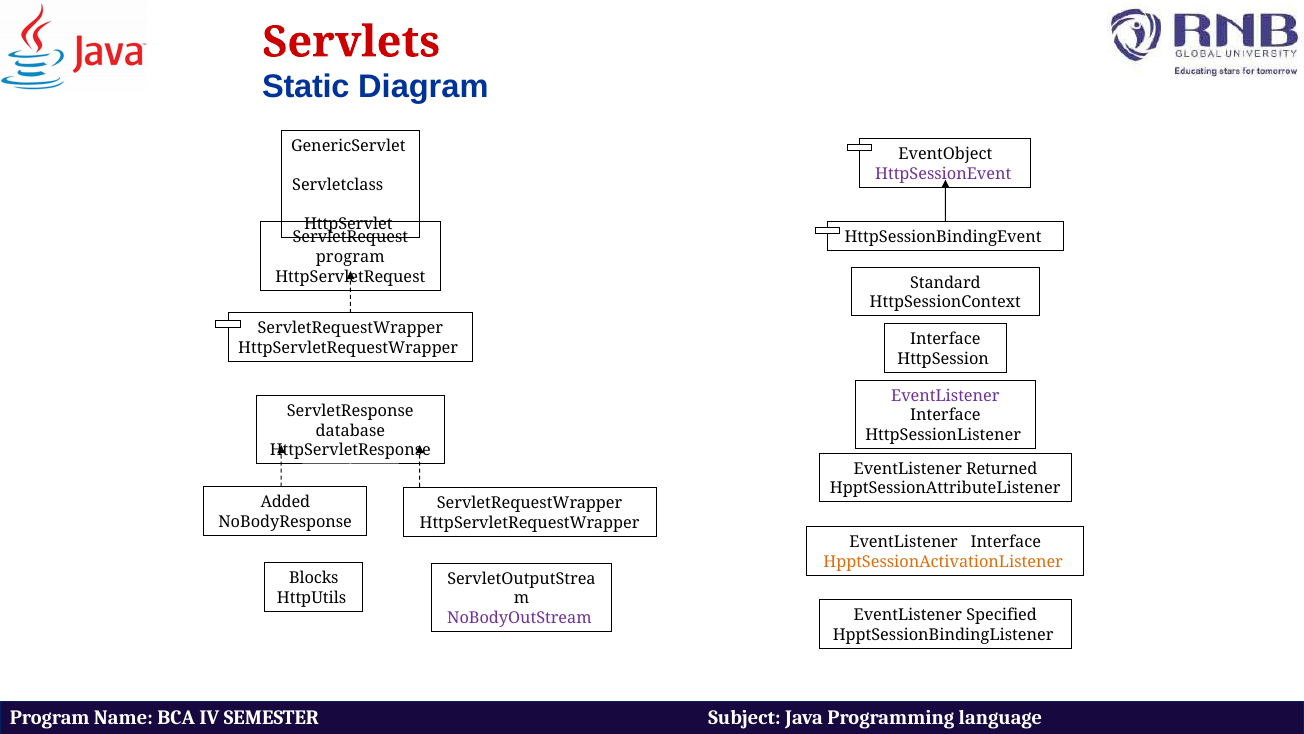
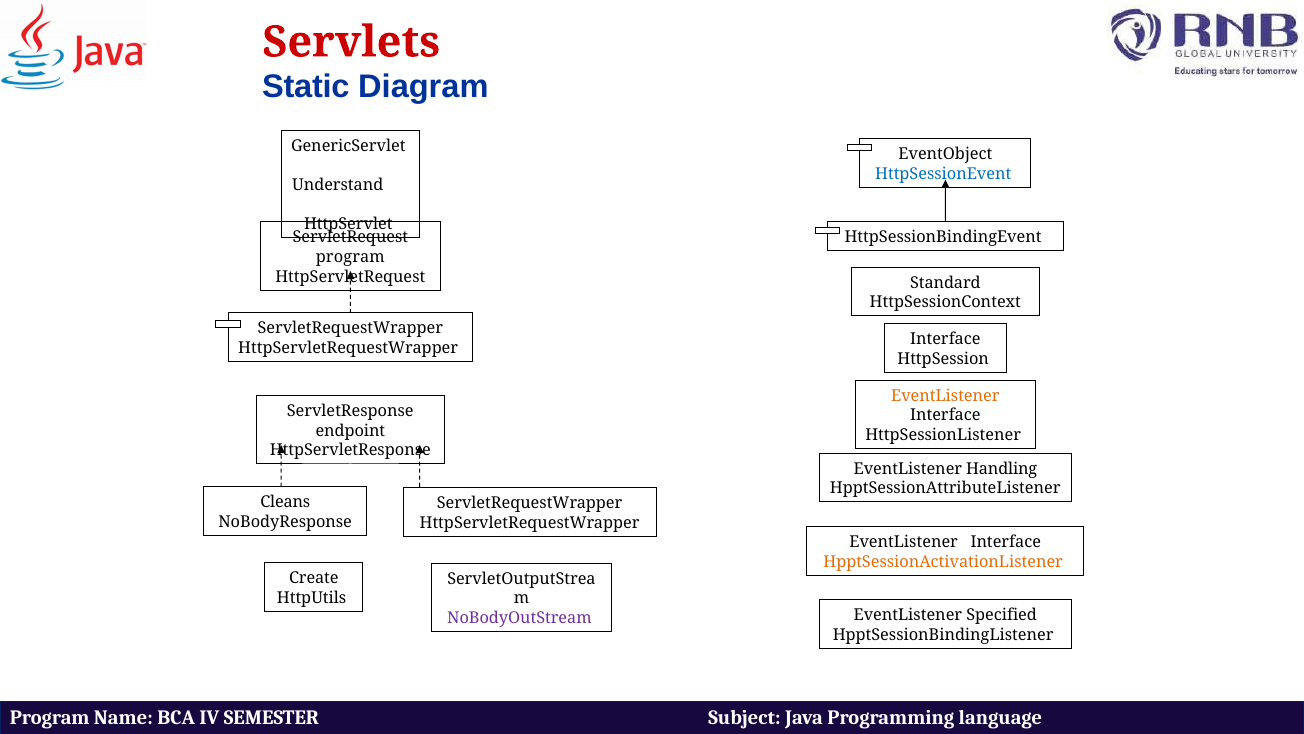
HttpSessionEvent colour: purple -> blue
Servletclass: Servletclass -> Understand
EventListener at (945, 396) colour: purple -> orange
database: database -> endpoint
Returned: Returned -> Handling
Added: Added -> Cleans
Blocks: Blocks -> Create
